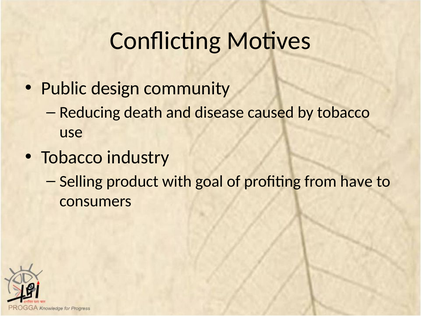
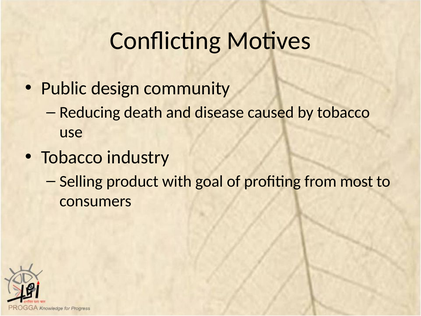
have: have -> most
